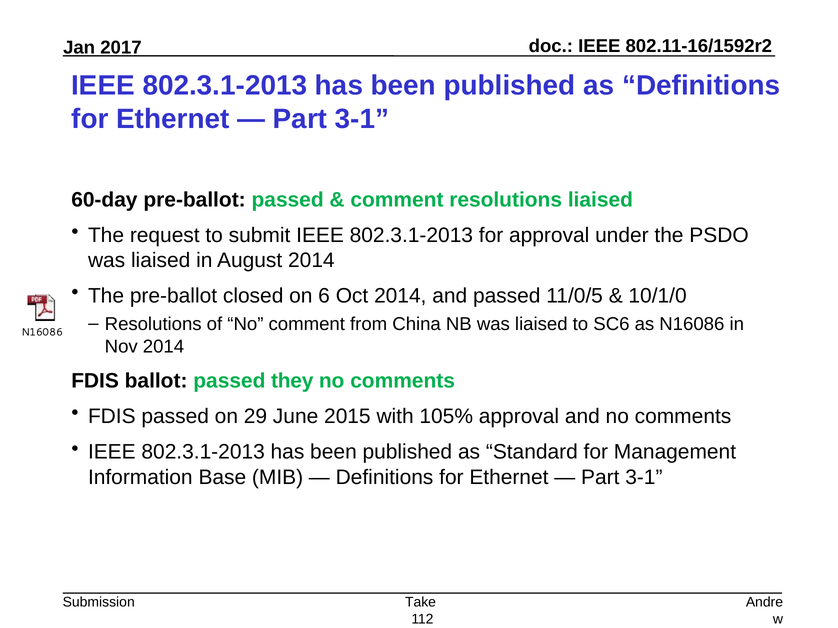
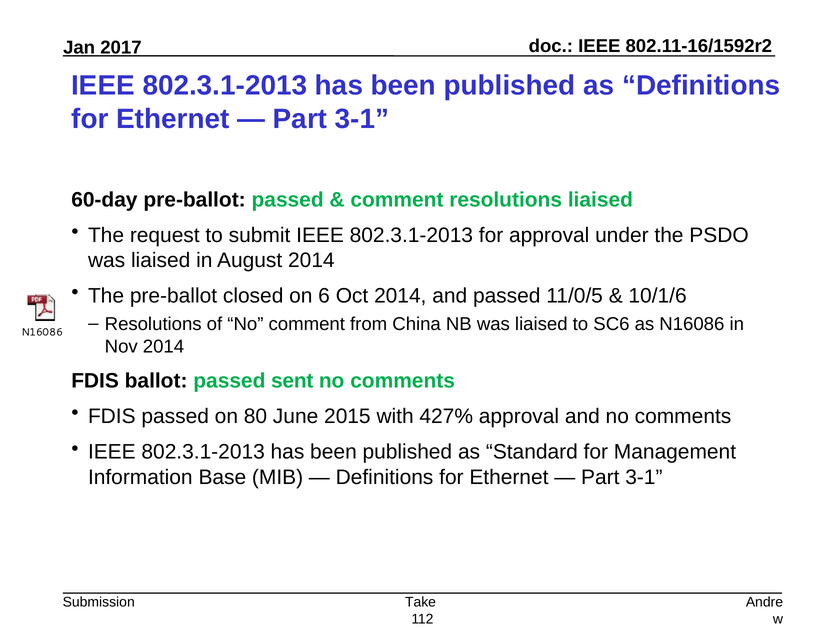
10/1/0: 10/1/0 -> 10/1/6
they: they -> sent
29: 29 -> 80
105%: 105% -> 427%
